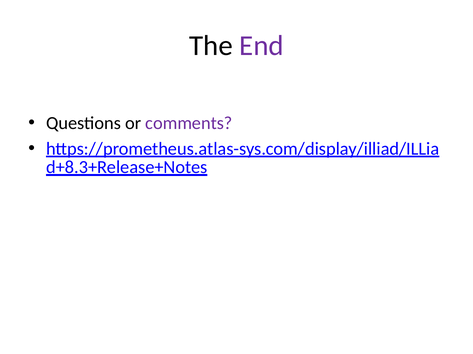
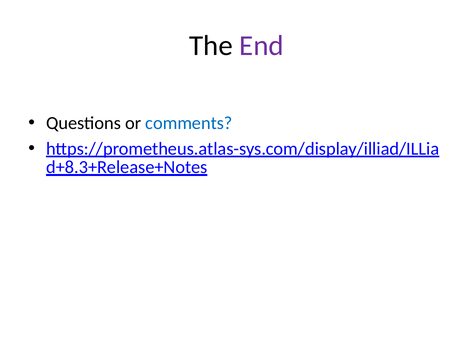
comments colour: purple -> blue
